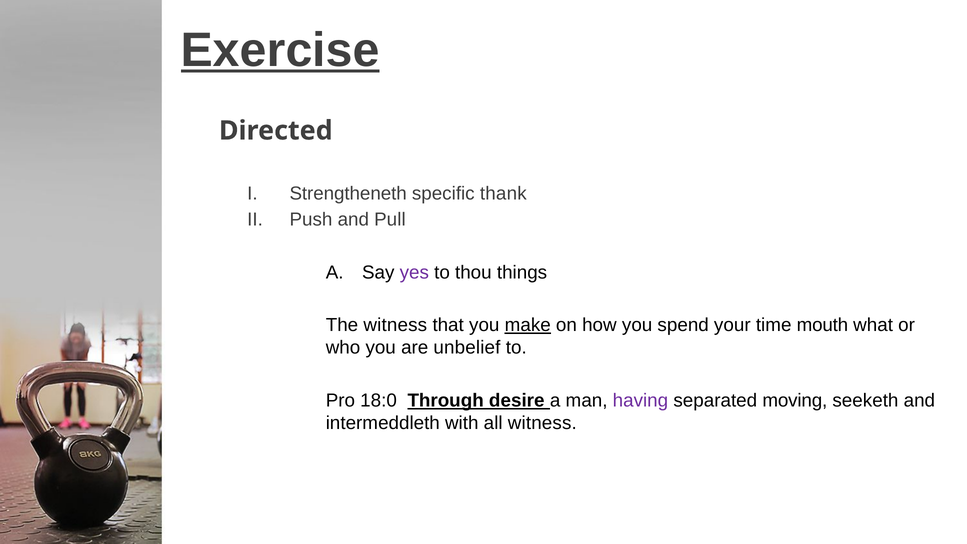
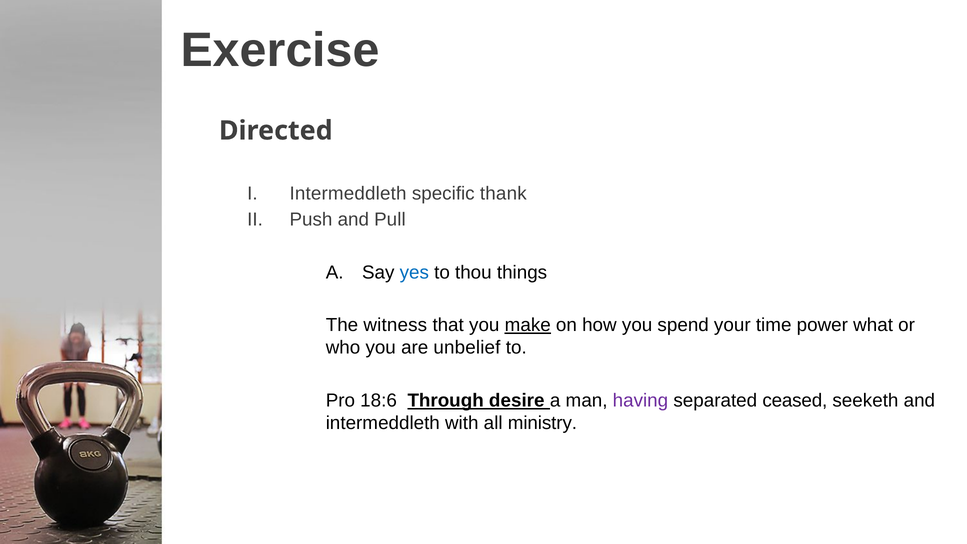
Exercise underline: present -> none
Strengtheneth at (348, 193): Strengtheneth -> Intermeddleth
yes colour: purple -> blue
mouth: mouth -> power
18:0: 18:0 -> 18:6
moving: moving -> ceased
all witness: witness -> ministry
